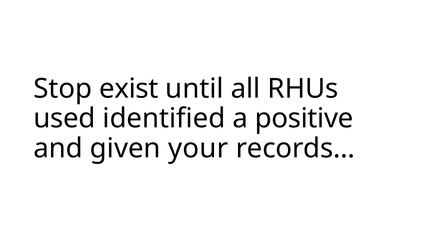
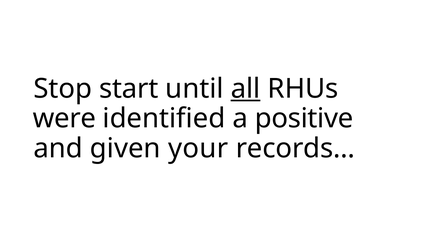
exist: exist -> start
all underline: none -> present
used: used -> were
